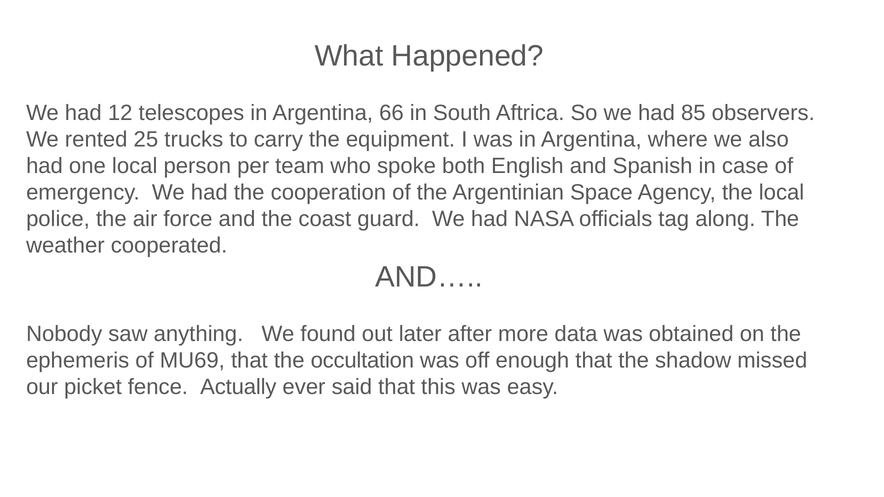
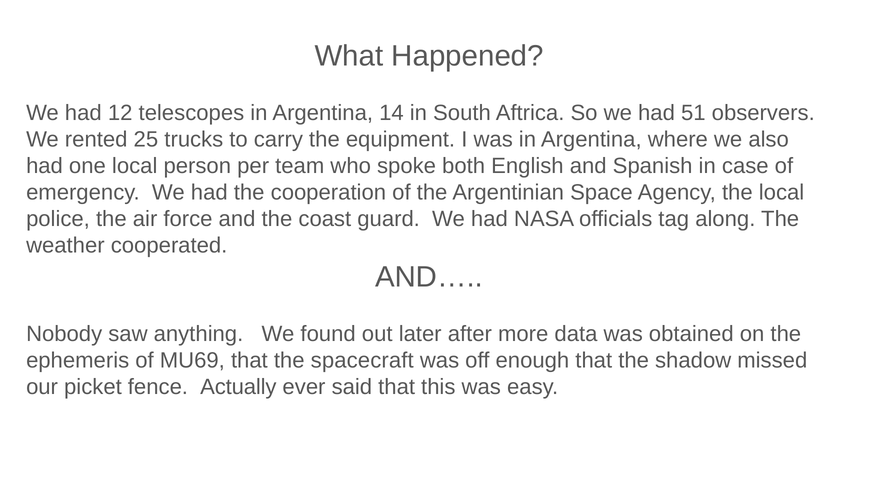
66: 66 -> 14
85: 85 -> 51
occultation: occultation -> spacecraft
